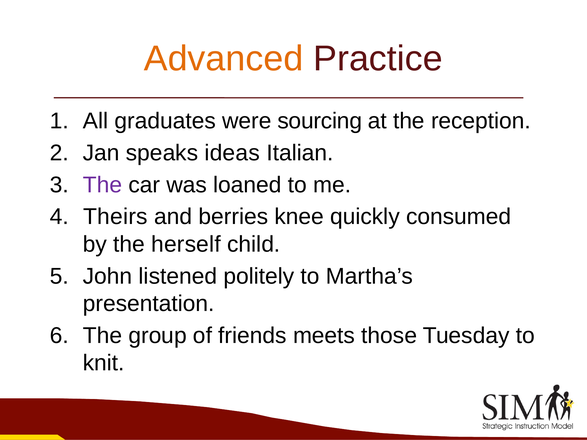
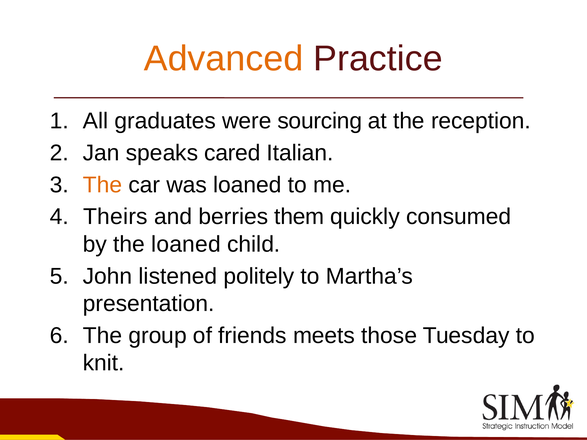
ideas: ideas -> cared
The at (103, 185) colour: purple -> orange
knee: knee -> them
the herself: herself -> loaned
